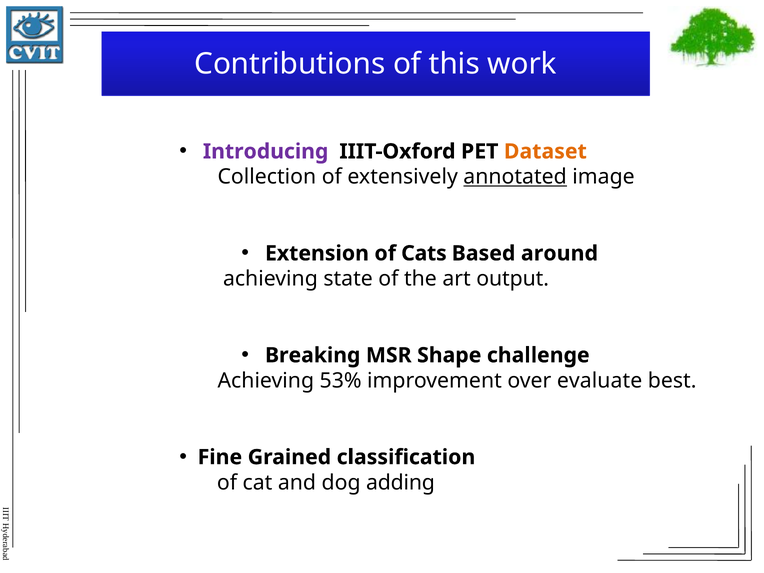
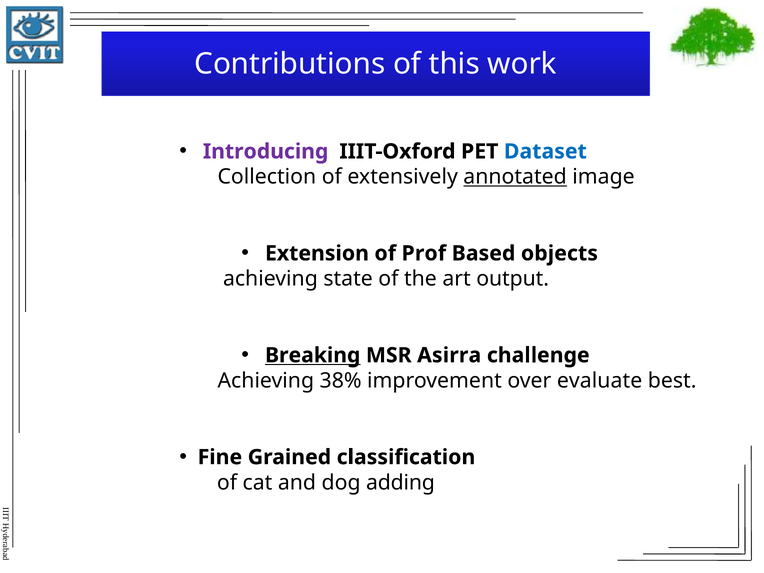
Dataset colour: orange -> blue
Cats: Cats -> Prof
around: around -> objects
Breaking underline: none -> present
Shape: Shape -> Asirra
53%: 53% -> 38%
